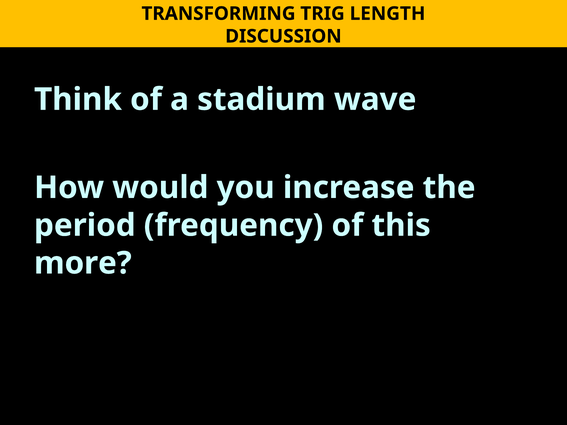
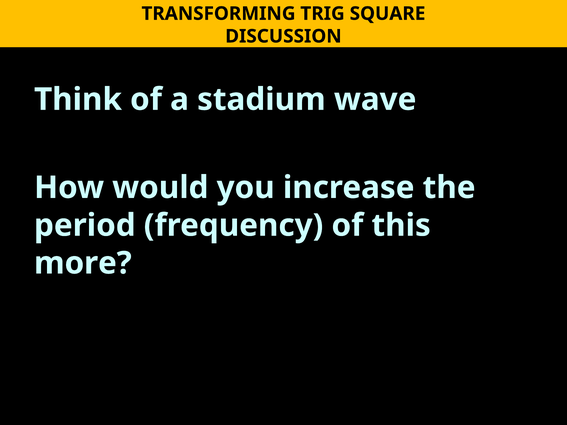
LENGTH: LENGTH -> SQUARE
